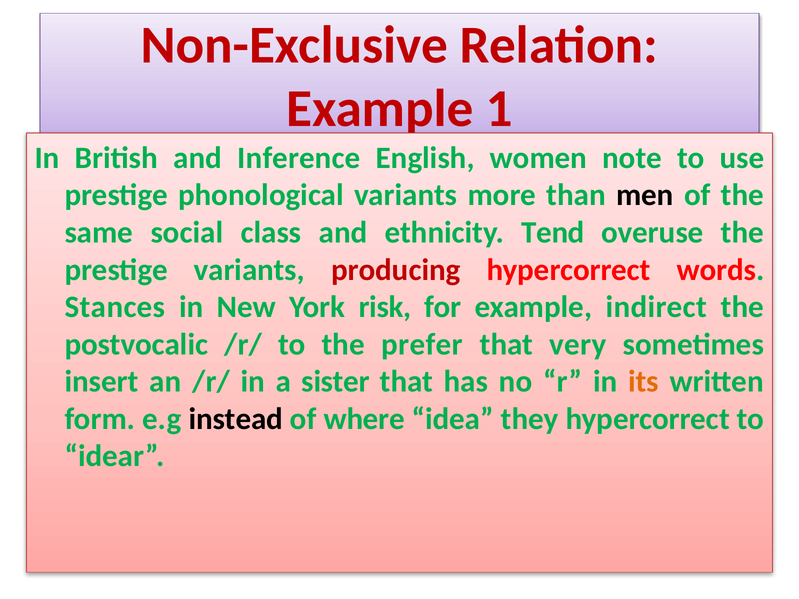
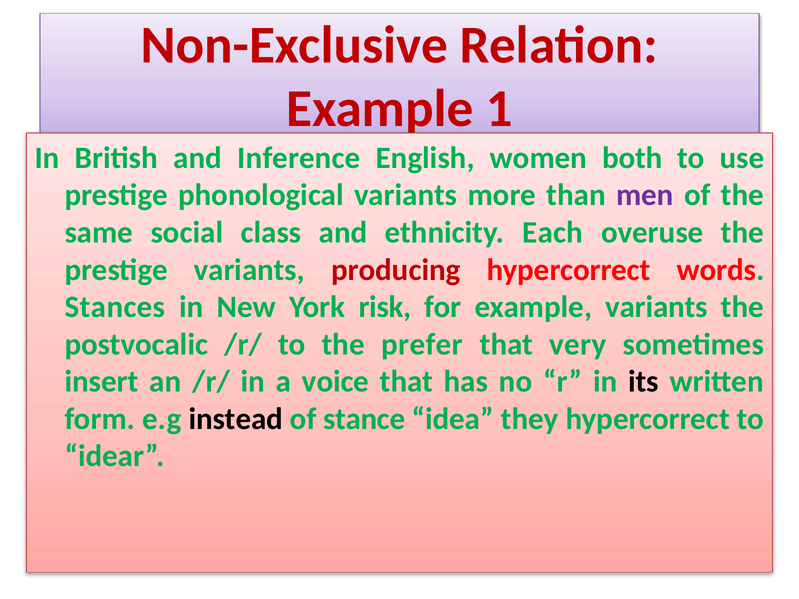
note: note -> both
men colour: black -> purple
Tend: Tend -> Each
example indirect: indirect -> variants
sister: sister -> voice
its colour: orange -> black
where: where -> stance
